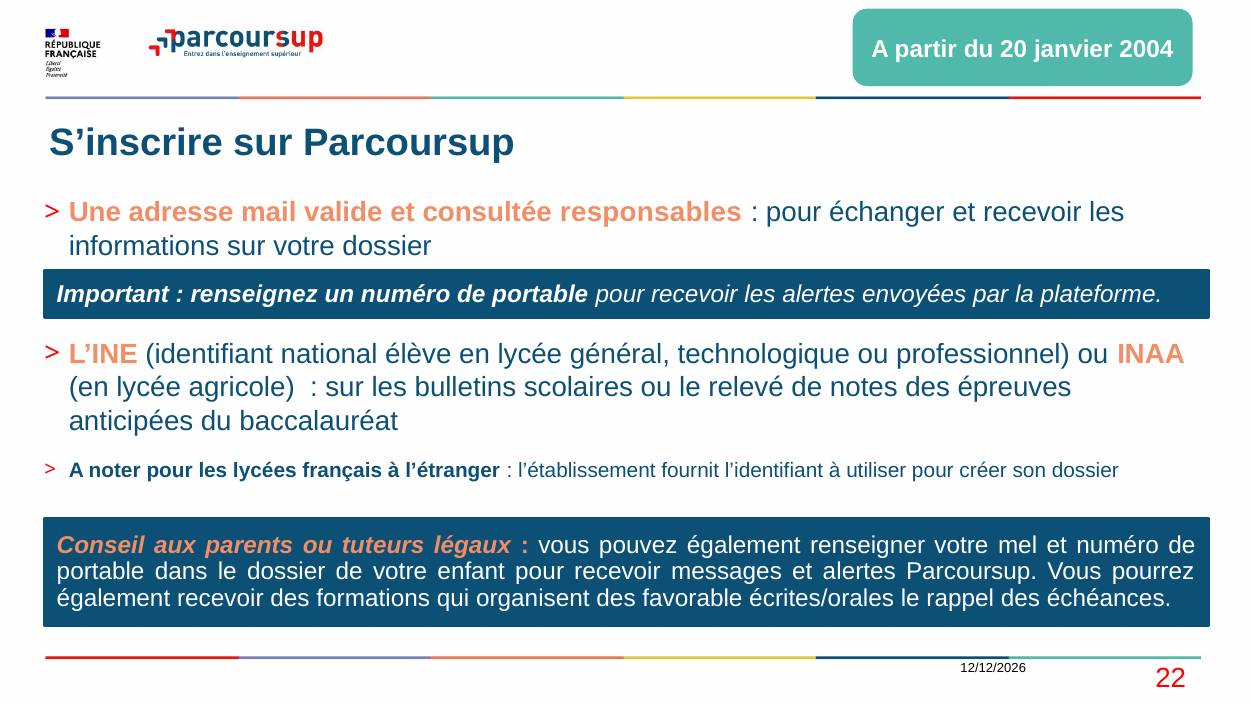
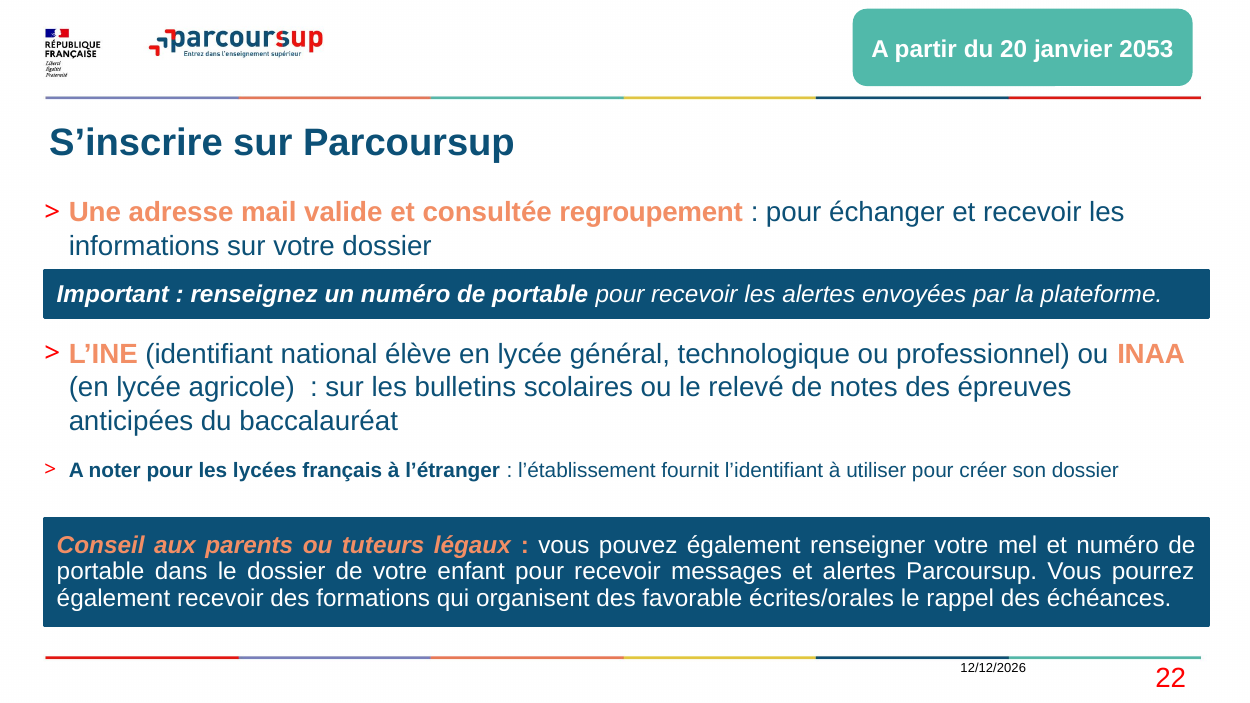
2004: 2004 -> 2053
responsables: responsables -> regroupement
